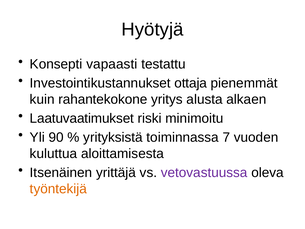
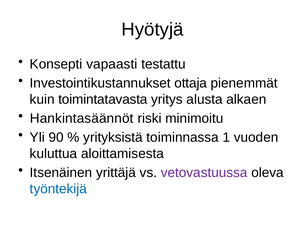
rahantekokone: rahantekokone -> toimintatavasta
Laatuvaatimukset: Laatuvaatimukset -> Hankintasäännöt
7: 7 -> 1
työntekijä colour: orange -> blue
